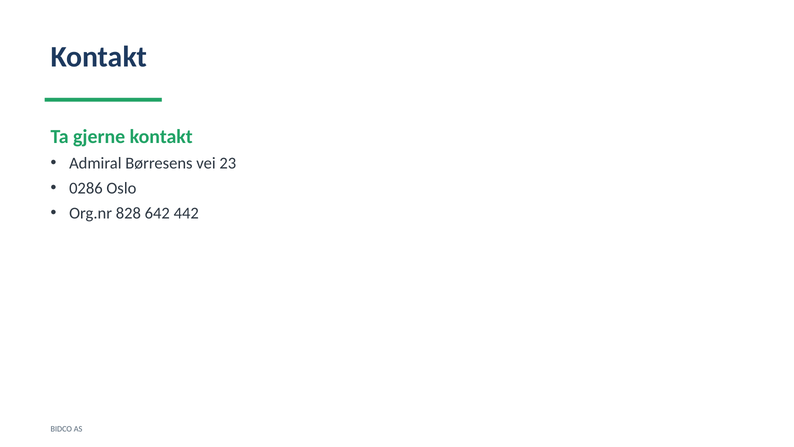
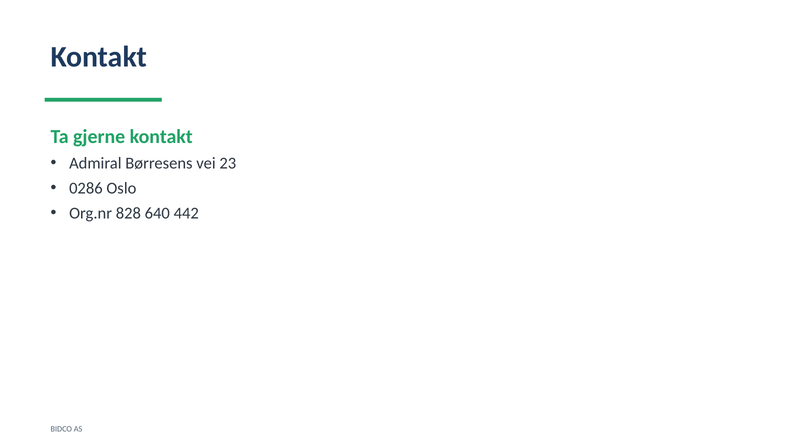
642: 642 -> 640
